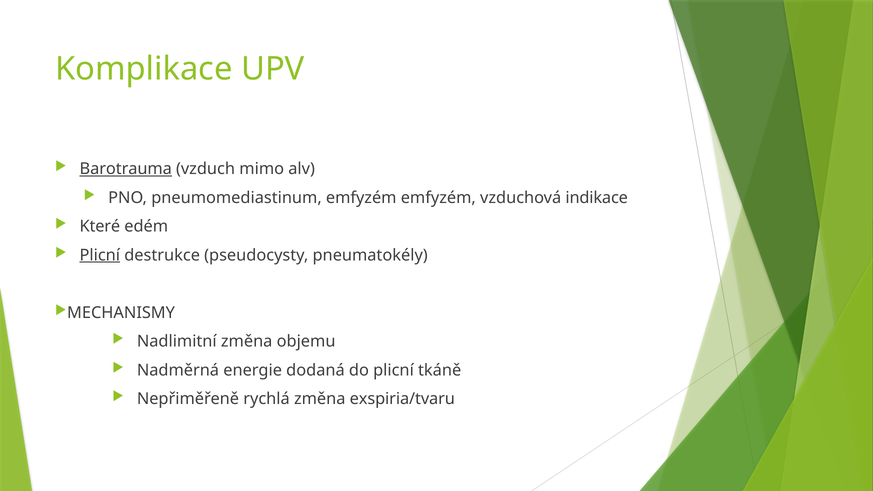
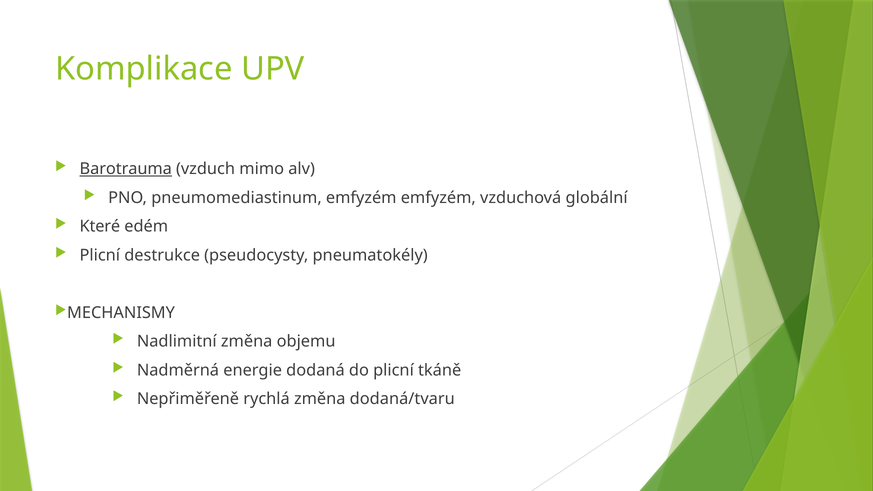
indikace: indikace -> globální
Plicní at (100, 255) underline: present -> none
exspiria/tvaru: exspiria/tvaru -> dodaná/tvaru
